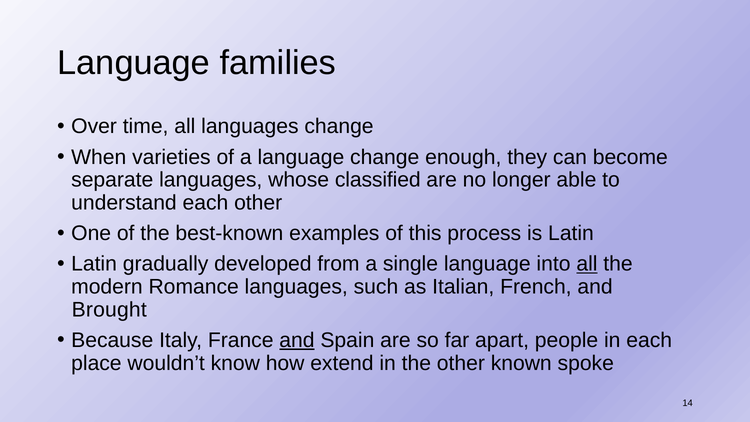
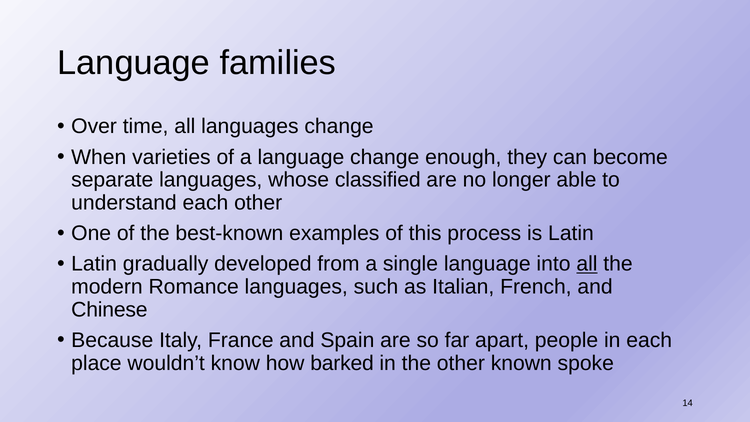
Brought: Brought -> Chinese
and at (297, 340) underline: present -> none
extend: extend -> barked
